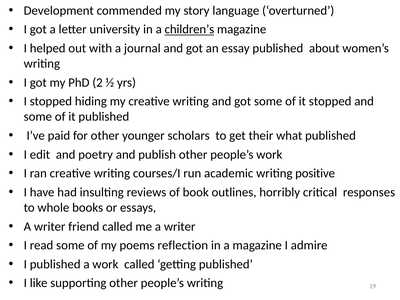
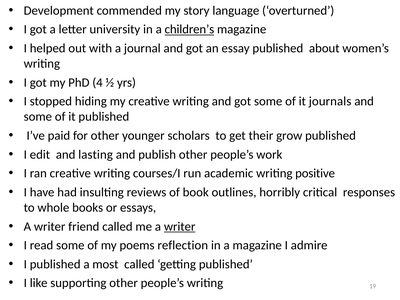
2: 2 -> 4
it stopped: stopped -> journals
what: what -> grow
poetry: poetry -> lasting
writer at (180, 226) underline: none -> present
a work: work -> most
